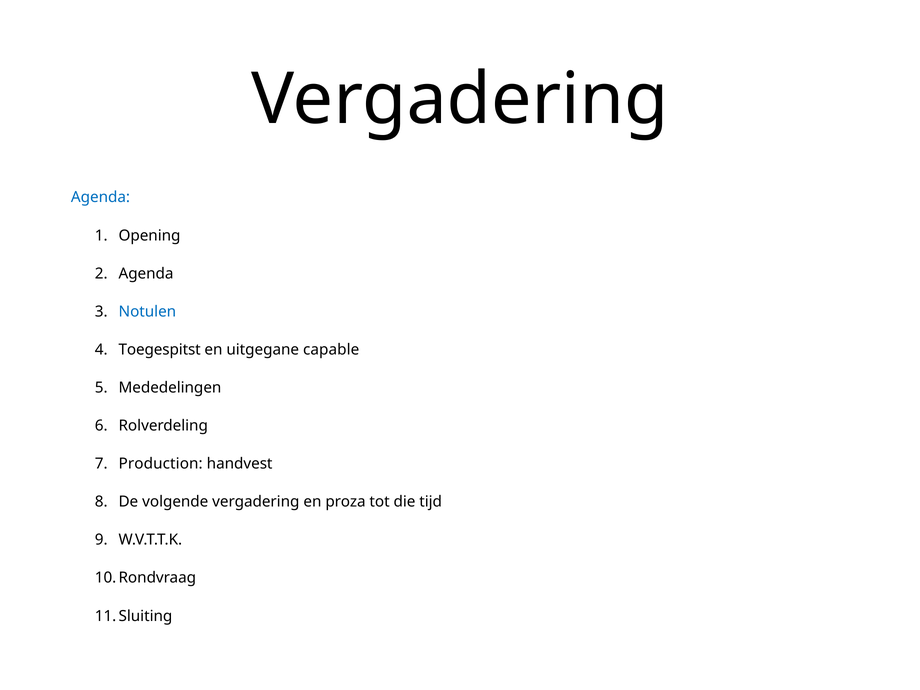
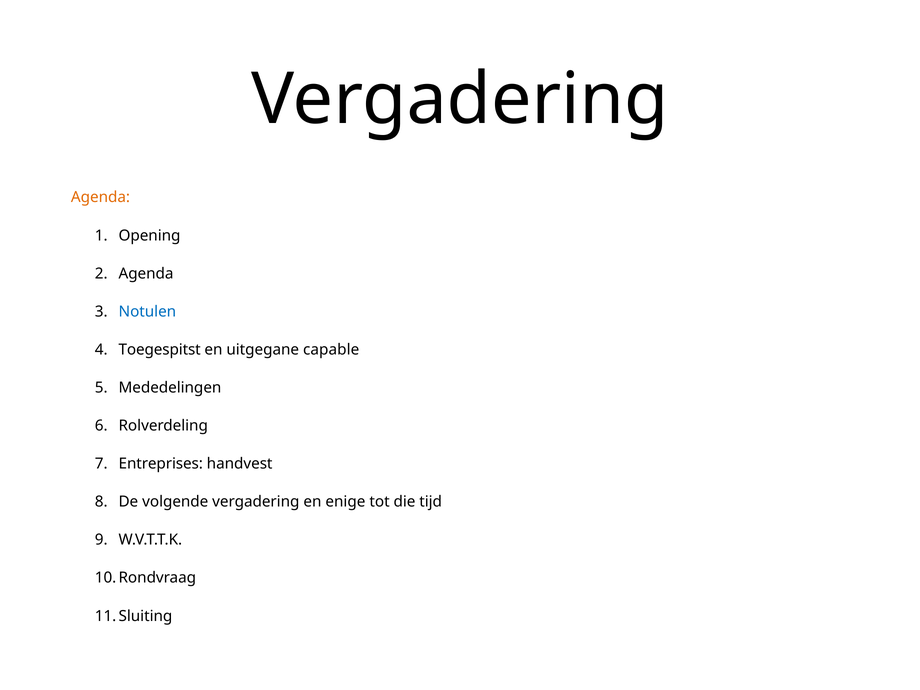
Agenda at (100, 197) colour: blue -> orange
Production: Production -> Entreprises
proza: proza -> enige
